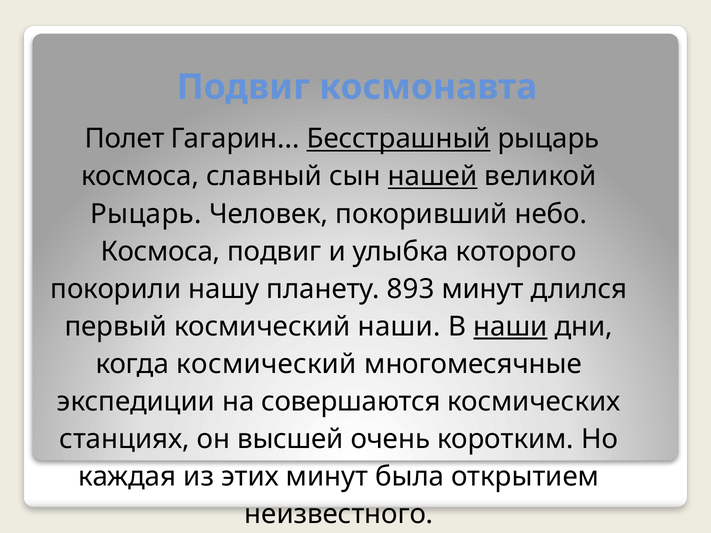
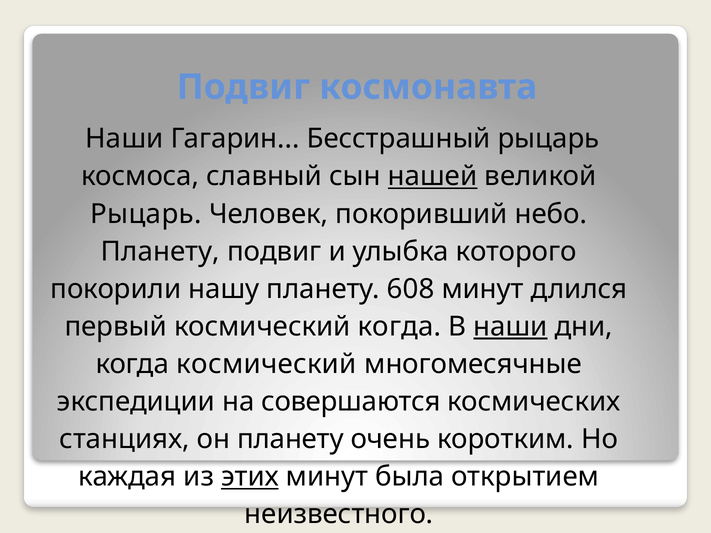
Полет at (125, 139): Полет -> Наши
Бесстрашный underline: present -> none
Космоса at (161, 252): Космоса -> Планету
893: 893 -> 608
космический наши: наши -> когда
он высшей: высшей -> планету
этих underline: none -> present
